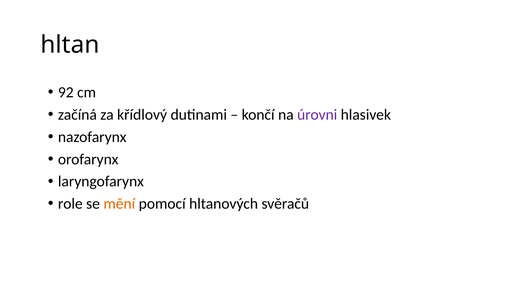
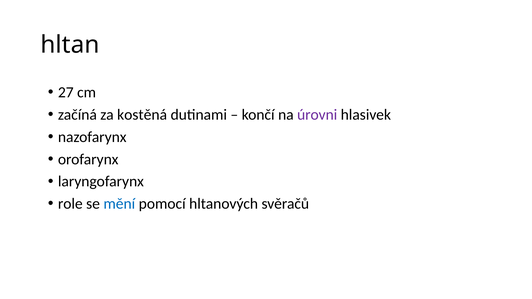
92: 92 -> 27
křídlový: křídlový -> kostěná
mění colour: orange -> blue
